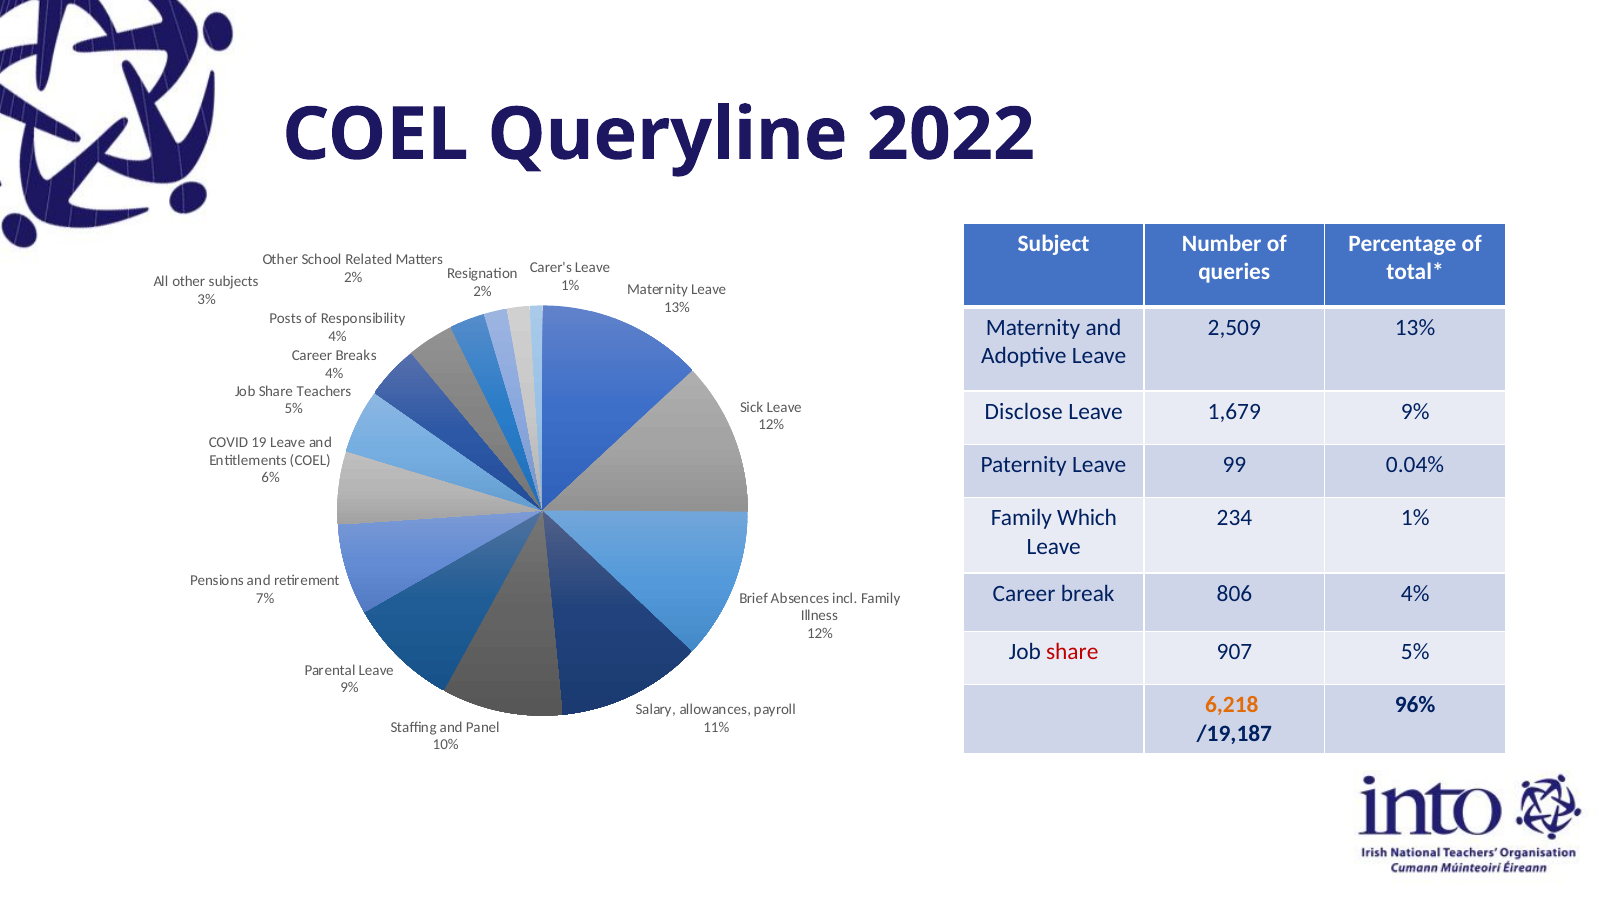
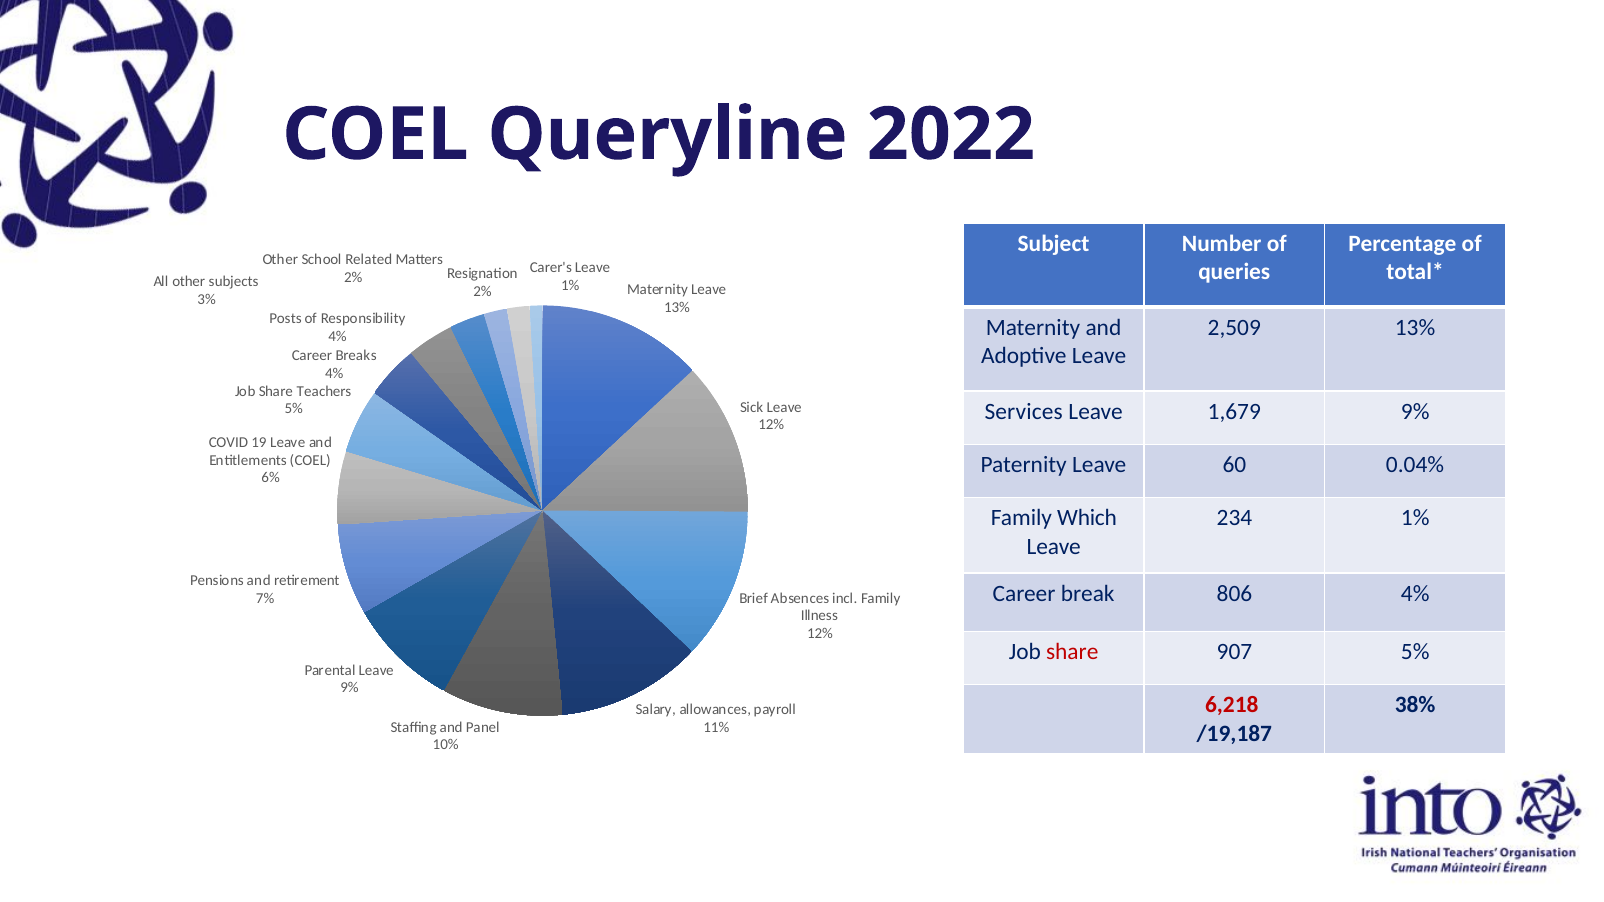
Disclose: Disclose -> Services
99: 99 -> 60
6,218 colour: orange -> red
96%: 96% -> 38%
